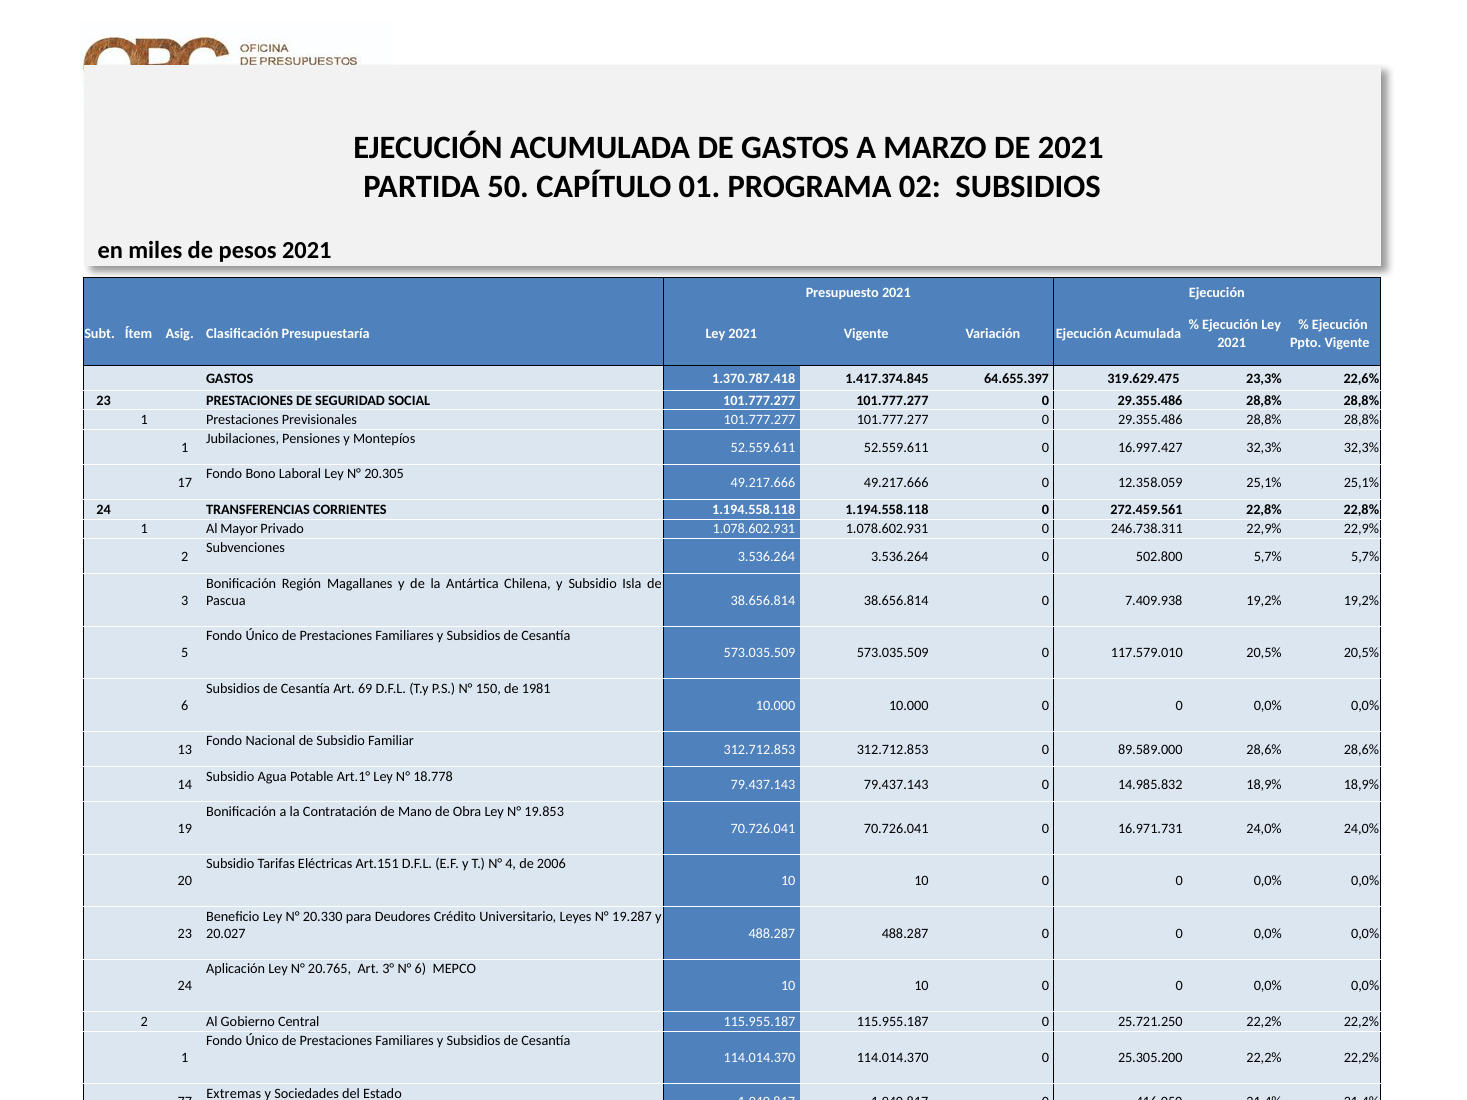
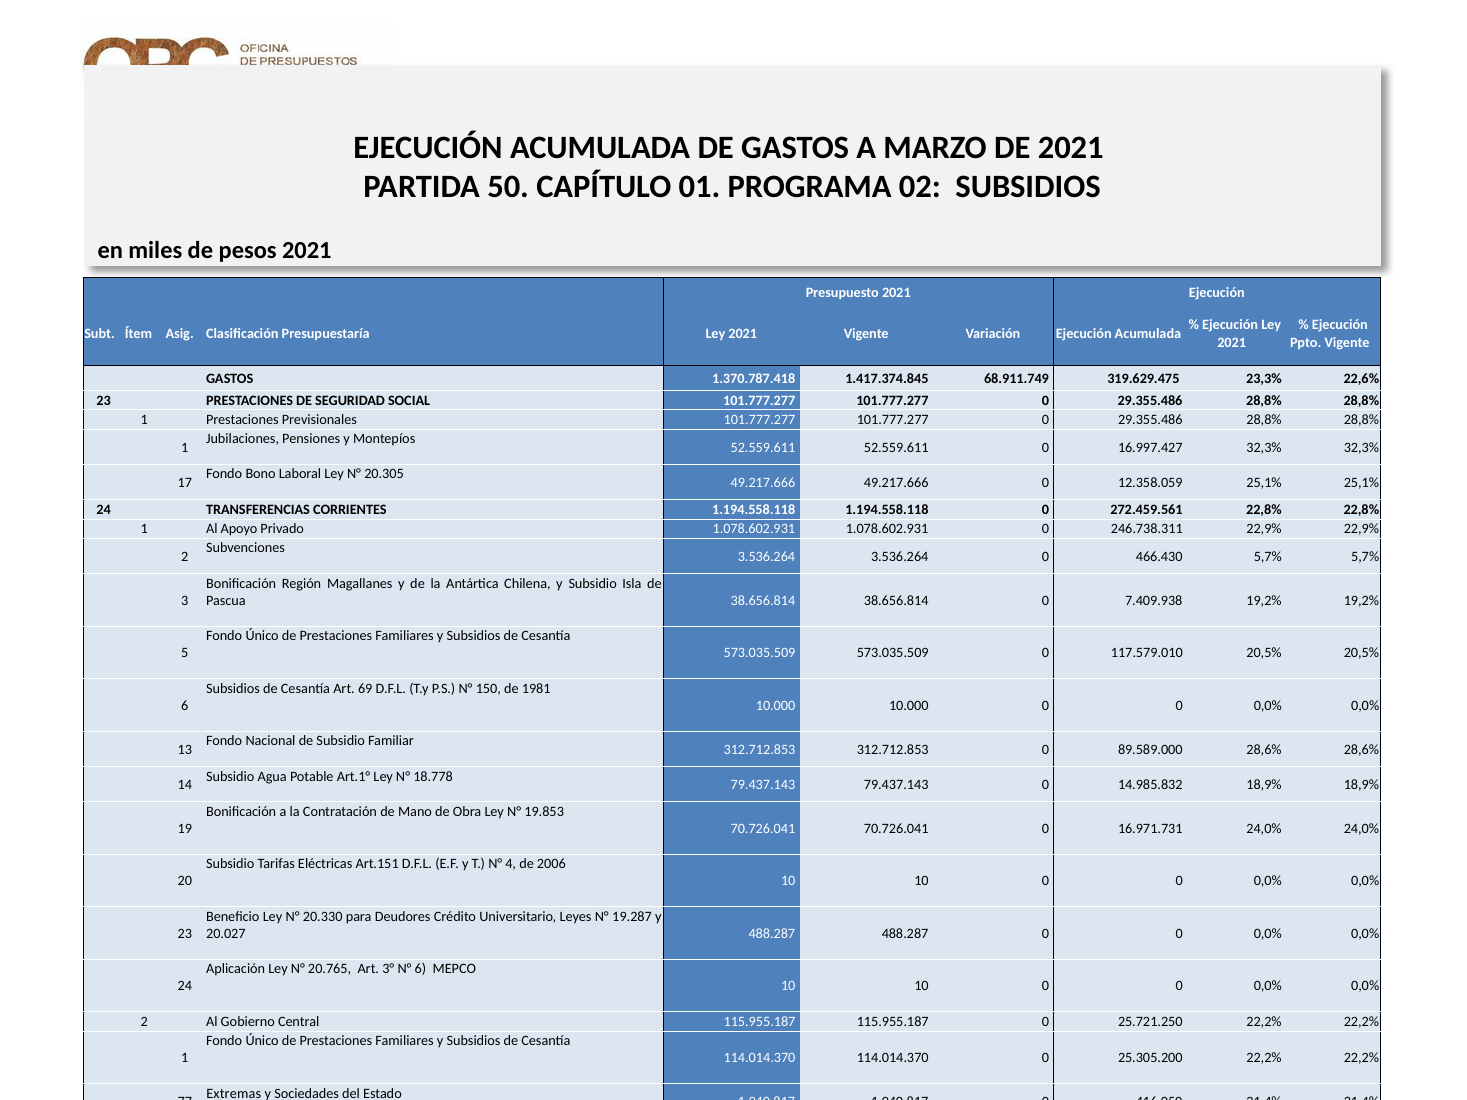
64.655.397: 64.655.397 -> 68.911.749
Mayor: Mayor -> Apoyo
502.800: 502.800 -> 466.430
